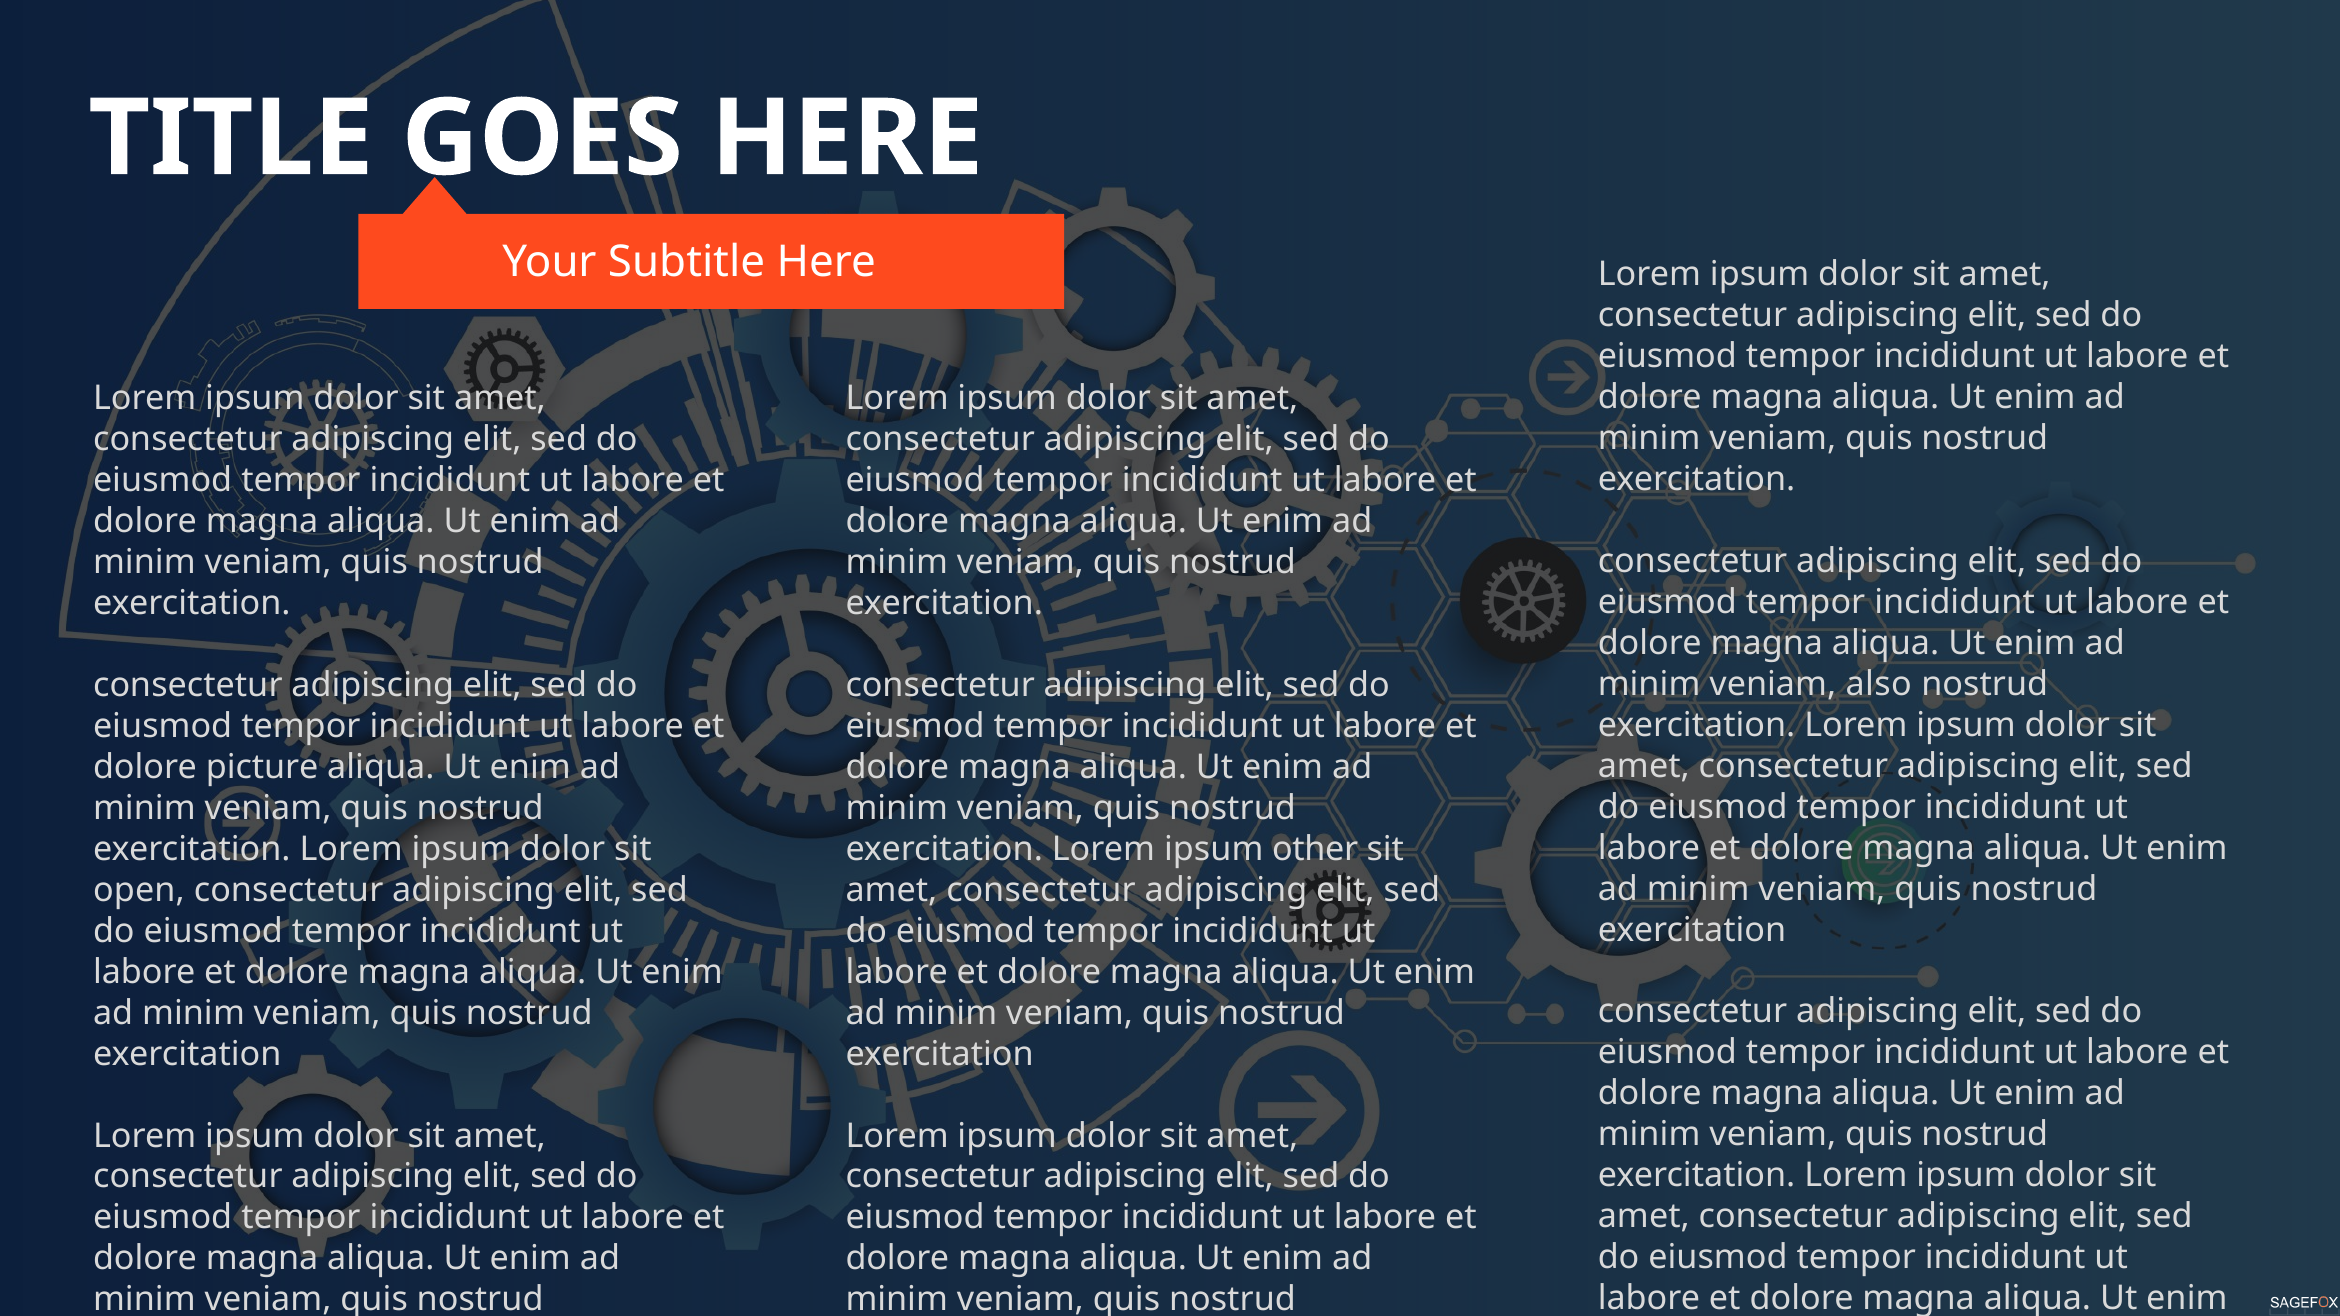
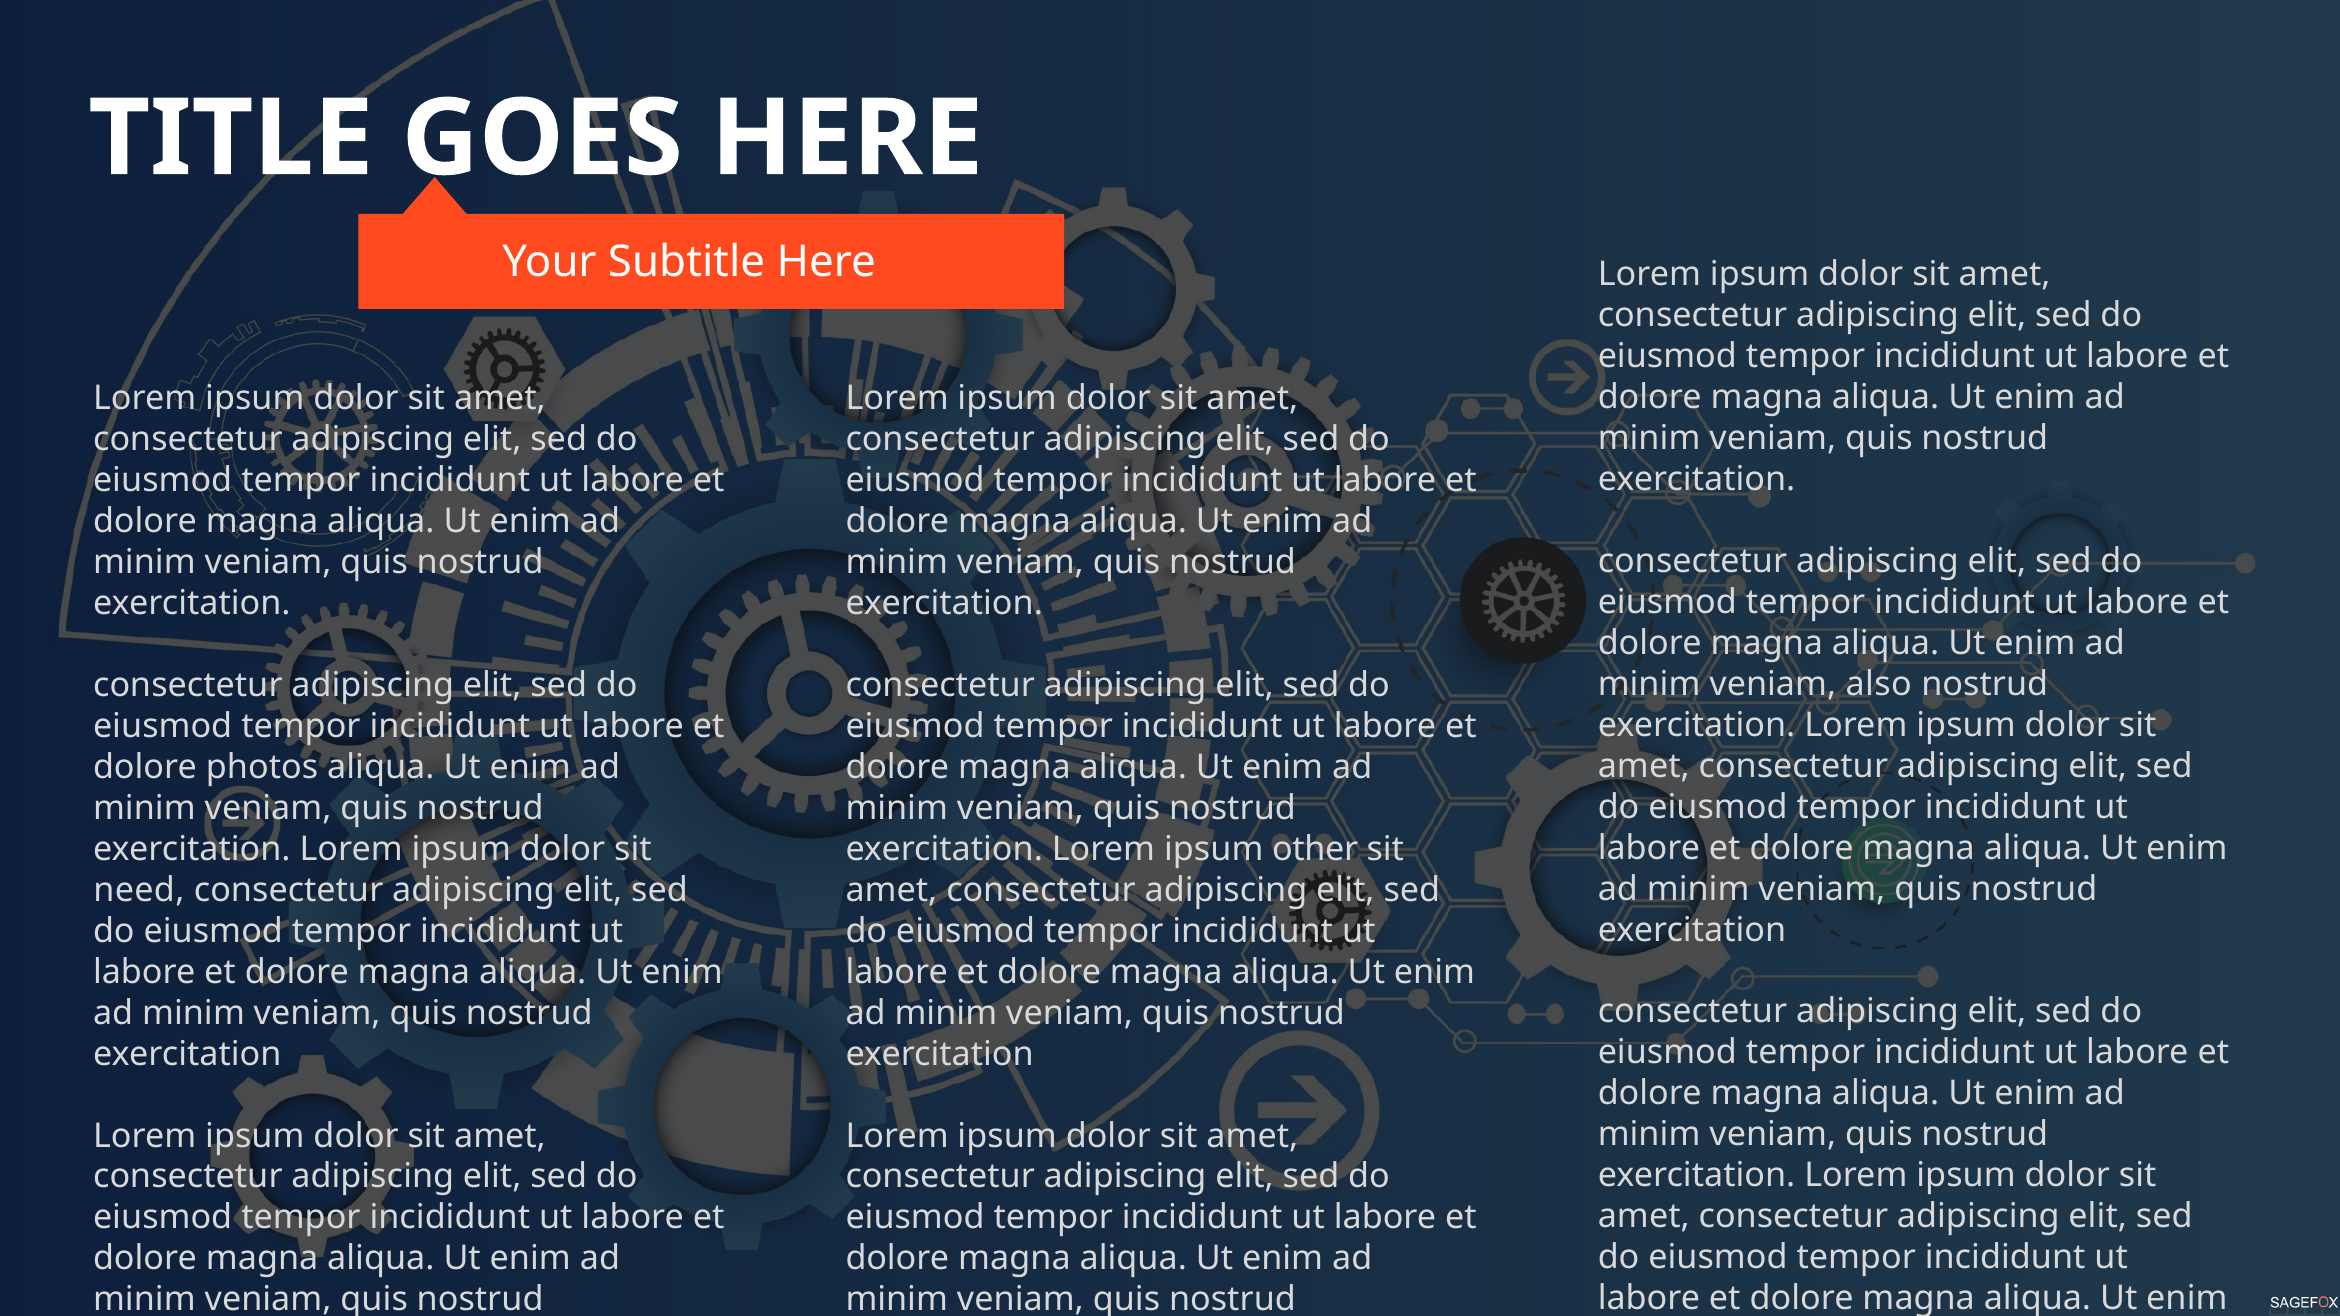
picture: picture -> photos
open: open -> need
